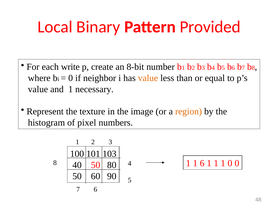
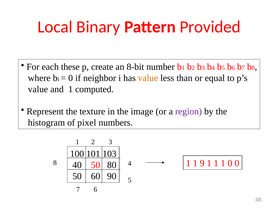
write: write -> these
necessary: necessary -> computed
region colour: orange -> purple
1 6: 6 -> 9
